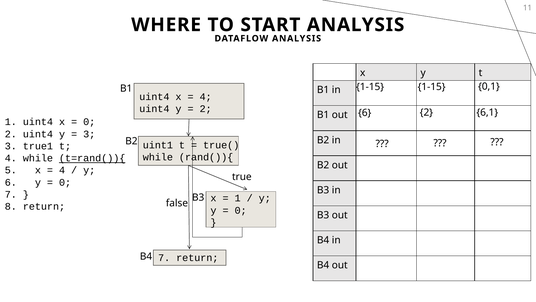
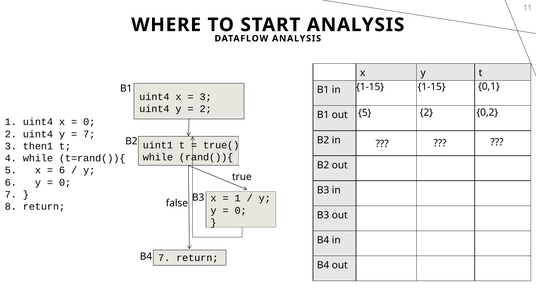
4 at (206, 97): 4 -> 3
6 at (365, 113): 6 -> 5
6,1: 6,1 -> 0,2
3 at (89, 134): 3 -> 7
true1: true1 -> then1
t=rand()){ underline: present -> none
4 at (62, 170): 4 -> 6
